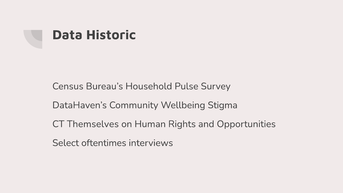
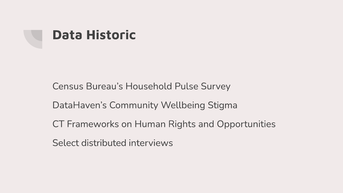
Themselves: Themselves -> Frameworks
oftentimes: oftentimes -> distributed
